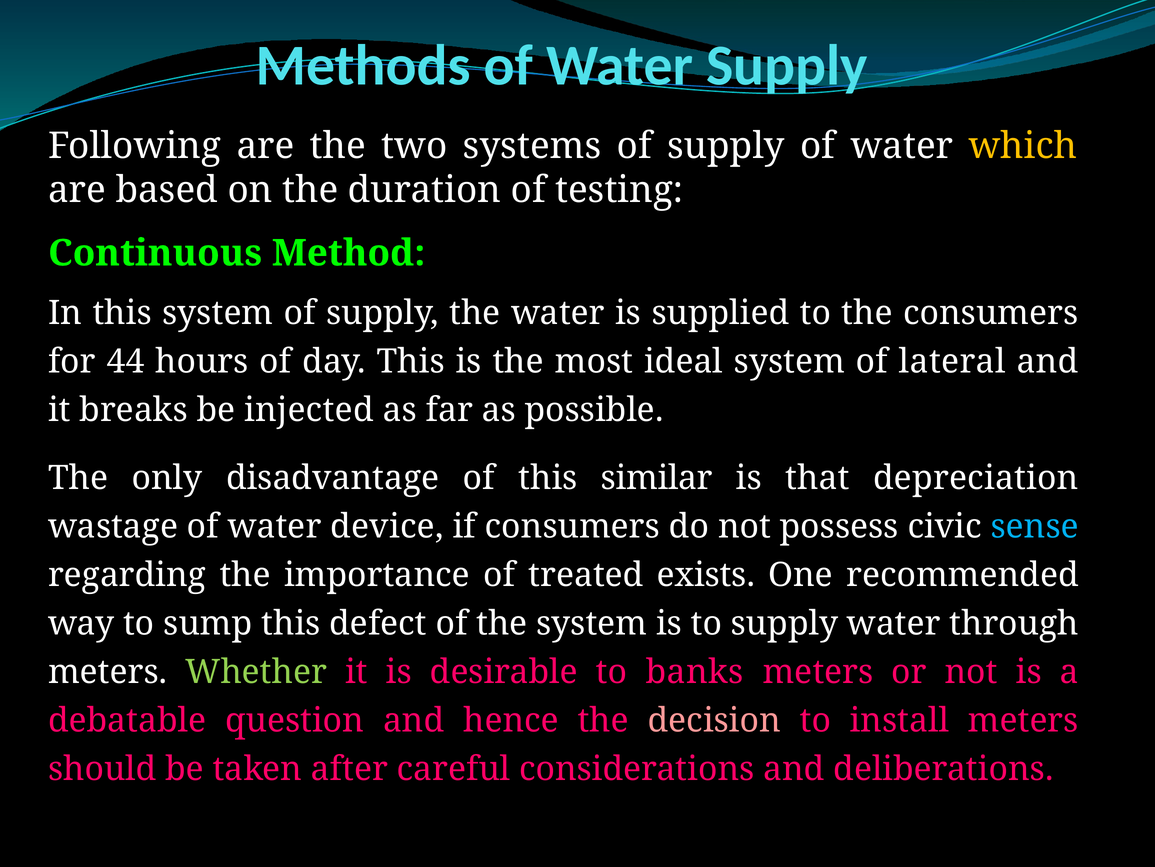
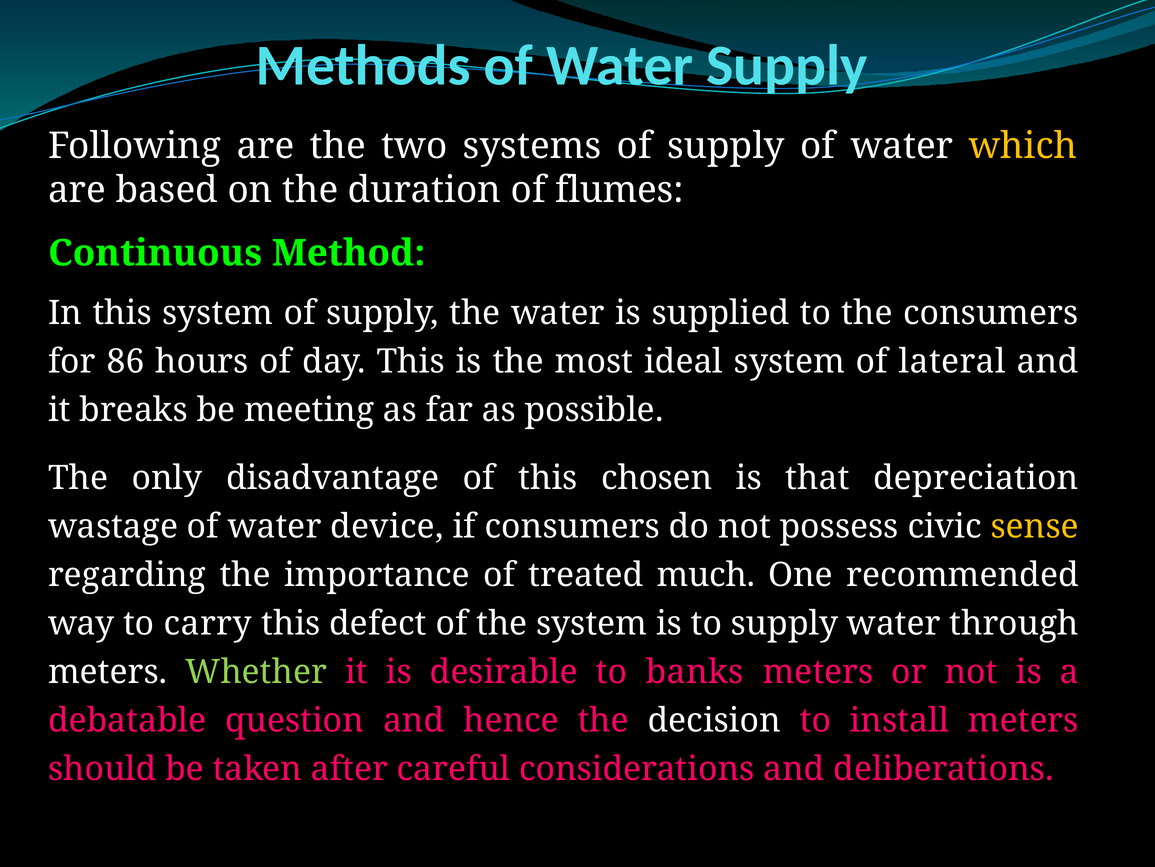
testing: testing -> flumes
44: 44 -> 86
injected: injected -> meeting
similar: similar -> chosen
sense colour: light blue -> yellow
exists: exists -> much
sump: sump -> carry
decision colour: pink -> white
